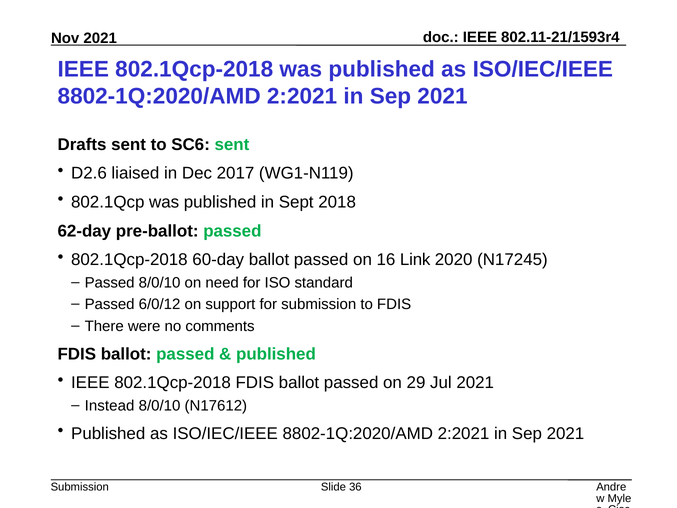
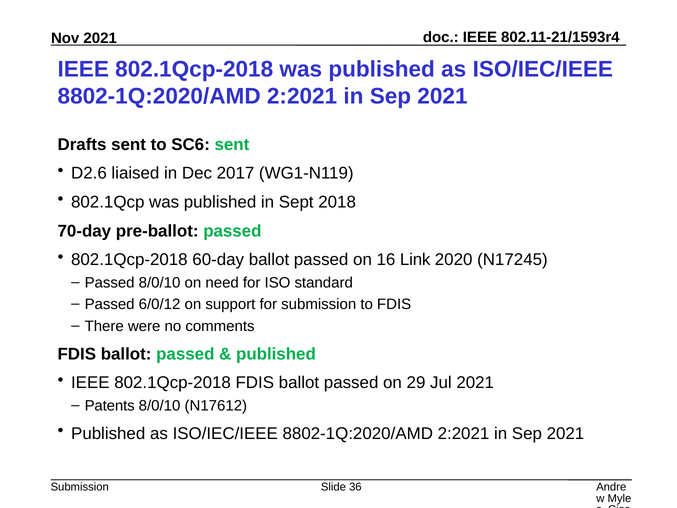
62-day: 62-day -> 70-day
Instead: Instead -> Patents
